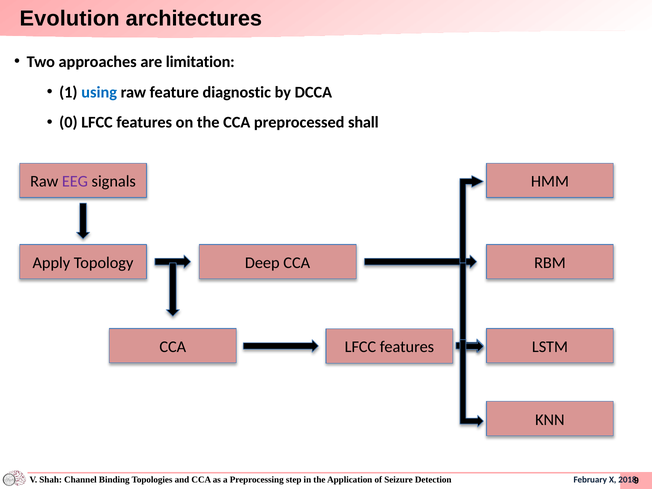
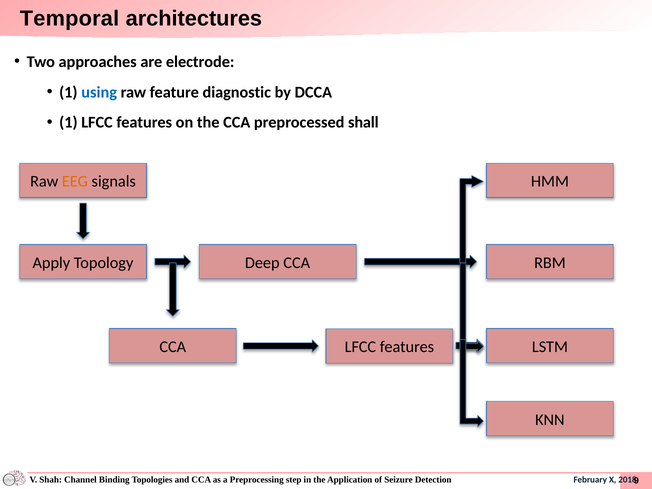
Evolution: Evolution -> Temporal
limitation: limitation -> electrode
0 at (68, 123): 0 -> 1
EEG colour: purple -> orange
